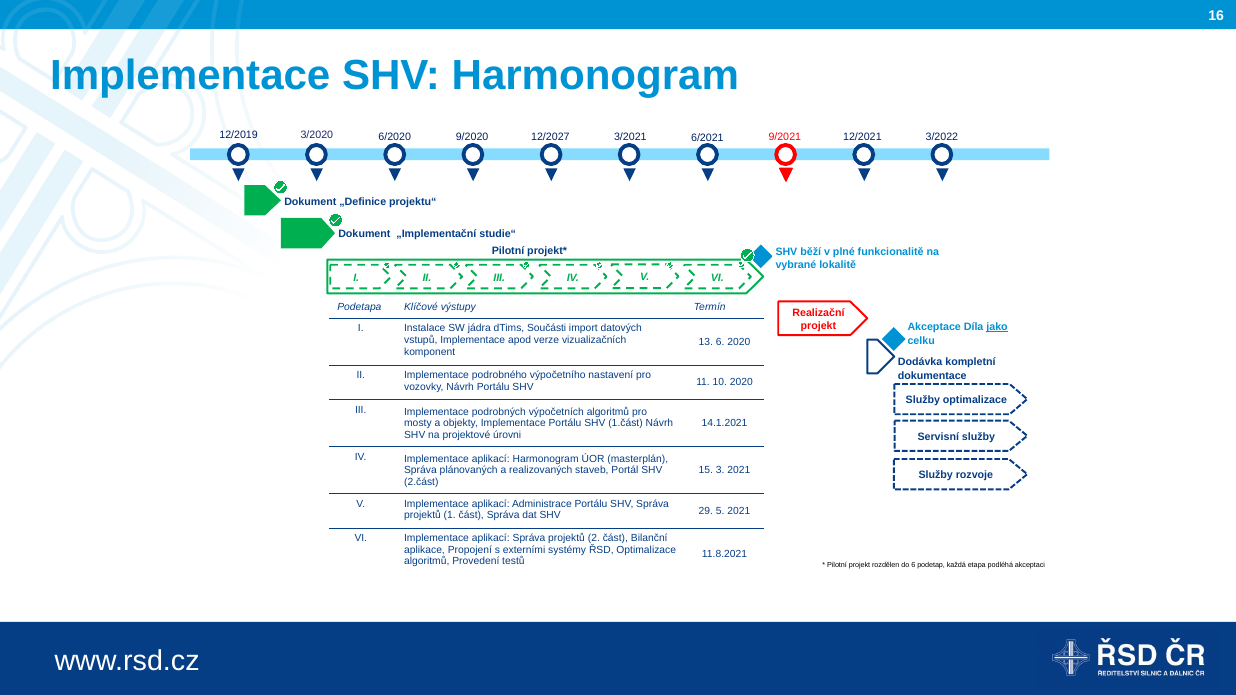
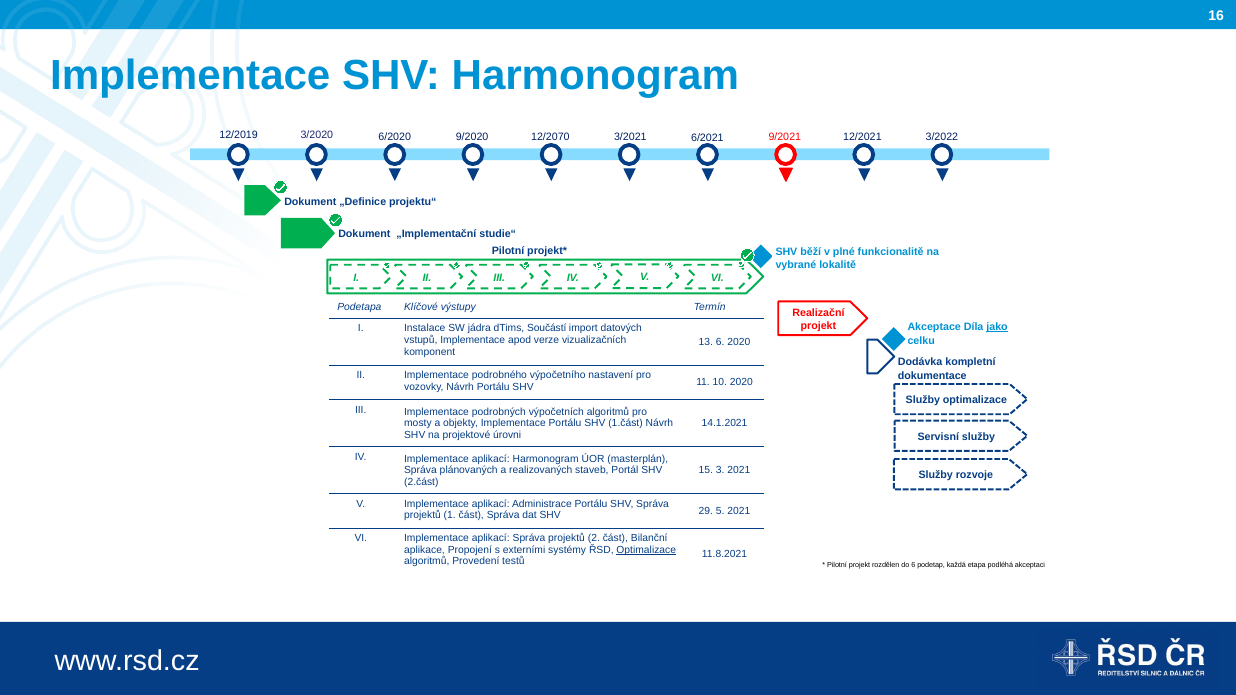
12/2027: 12/2027 -> 12/2070
Součásti: Součásti -> Součástí
Optimalizace at (646, 550) underline: none -> present
